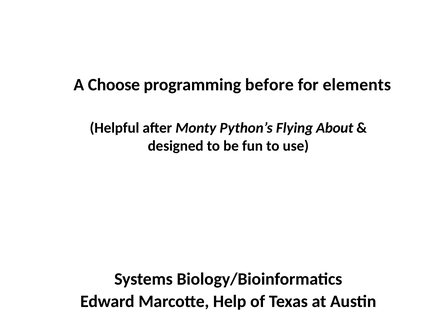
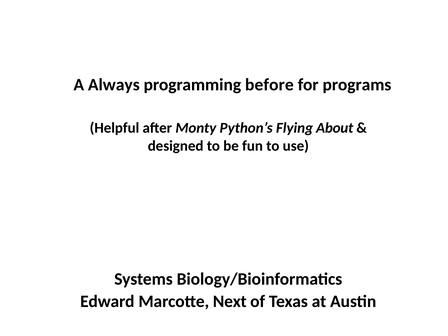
Choose: Choose -> Always
elements: elements -> programs
Help: Help -> Next
